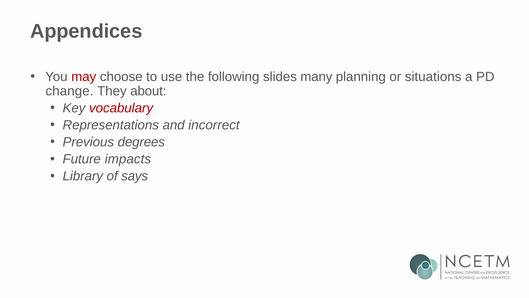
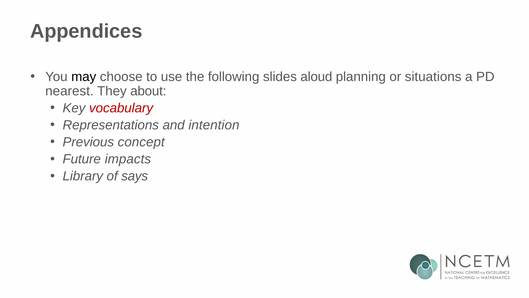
may colour: red -> black
many: many -> aloud
change: change -> nearest
incorrect: incorrect -> intention
degrees: degrees -> concept
